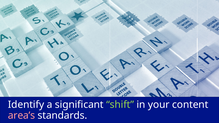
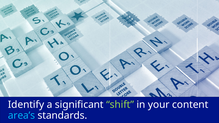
area’s colour: pink -> light blue
